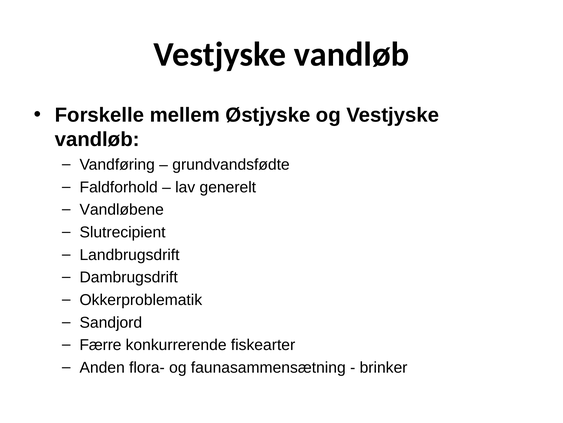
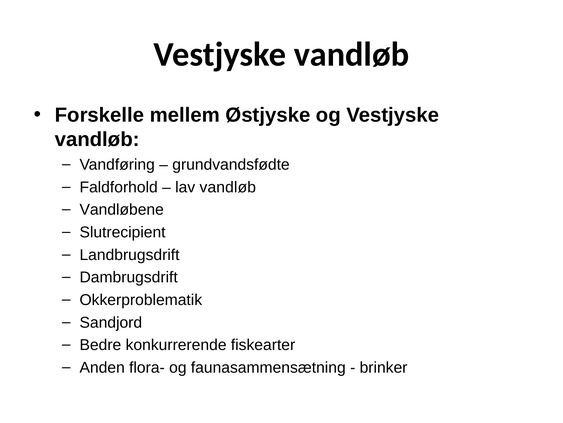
lav generelt: generelt -> vandløb
Færre: Færre -> Bedre
